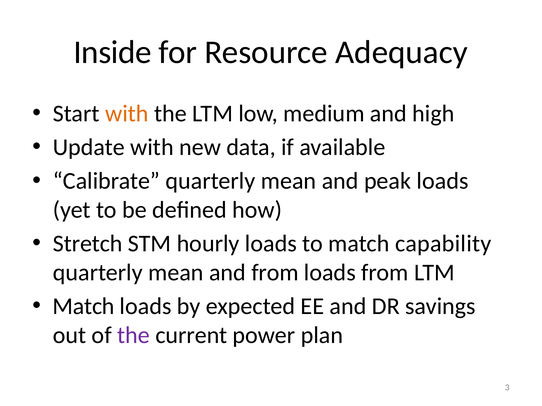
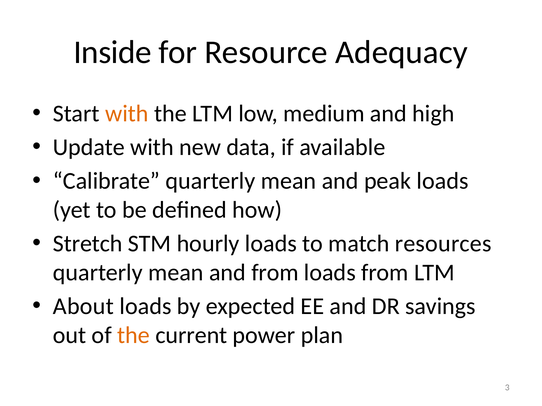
capability: capability -> resources
Match at (84, 307): Match -> About
the at (134, 336) colour: purple -> orange
